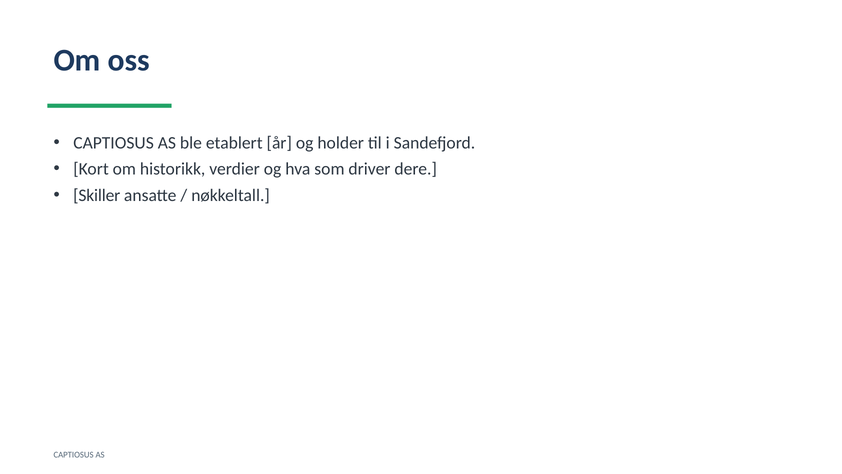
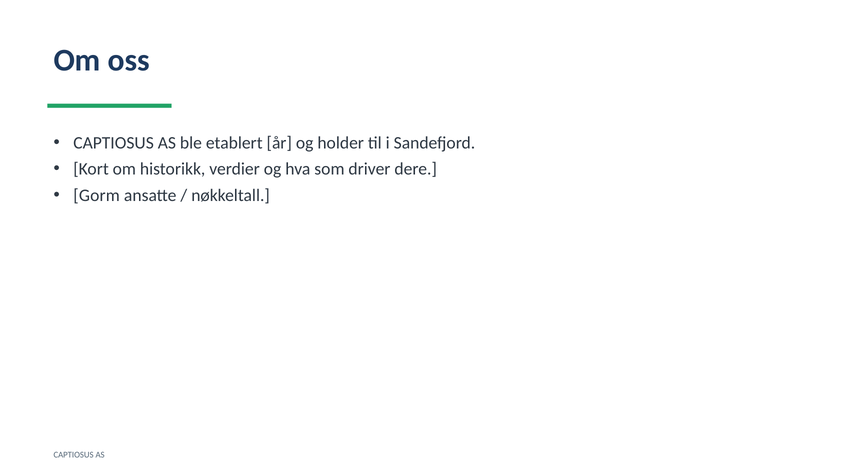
Skiller: Skiller -> Gorm
